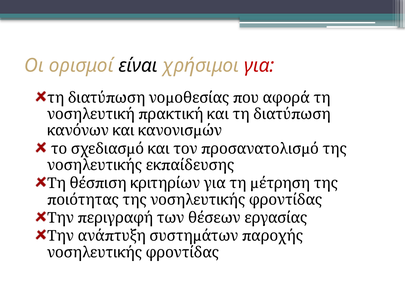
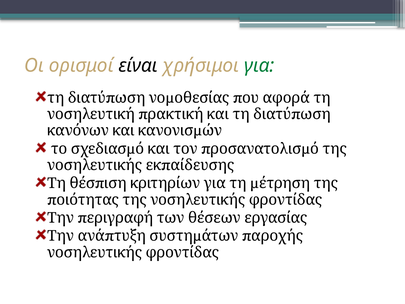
για colour: red -> green
